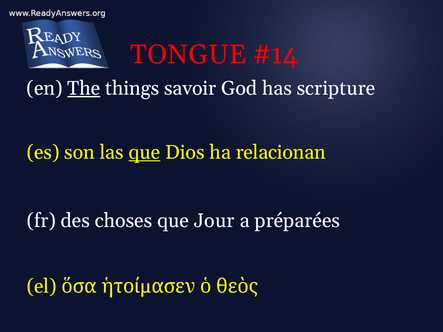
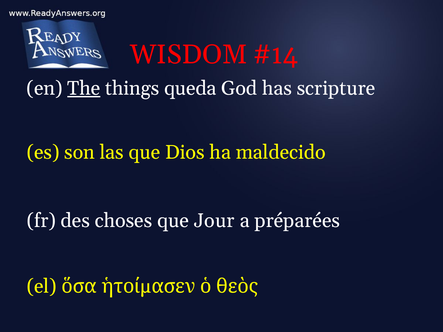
TONGUE: TONGUE -> WISDOM
savoir: savoir -> queda
que at (144, 152) underline: present -> none
relacionan: relacionan -> maldecido
